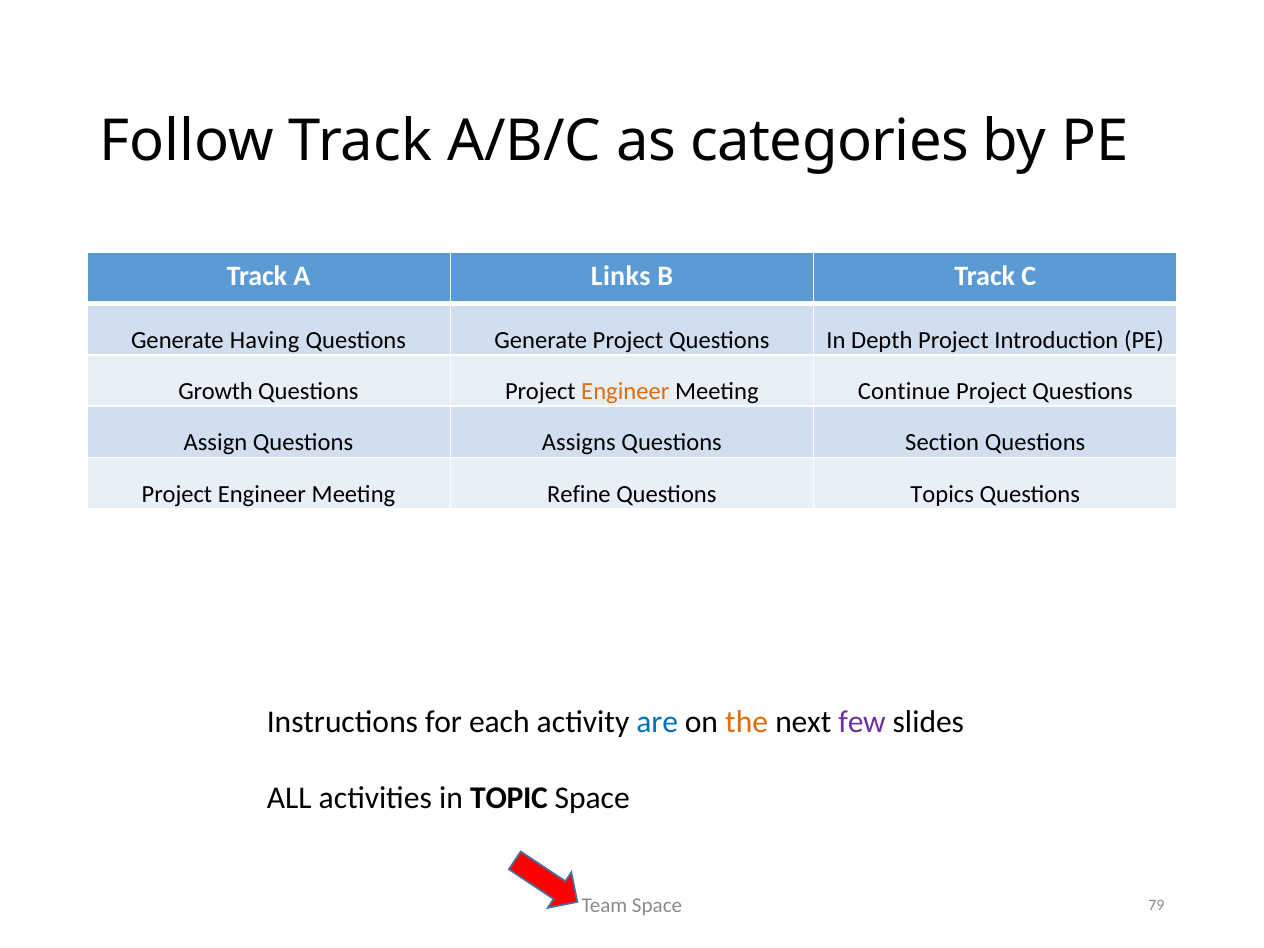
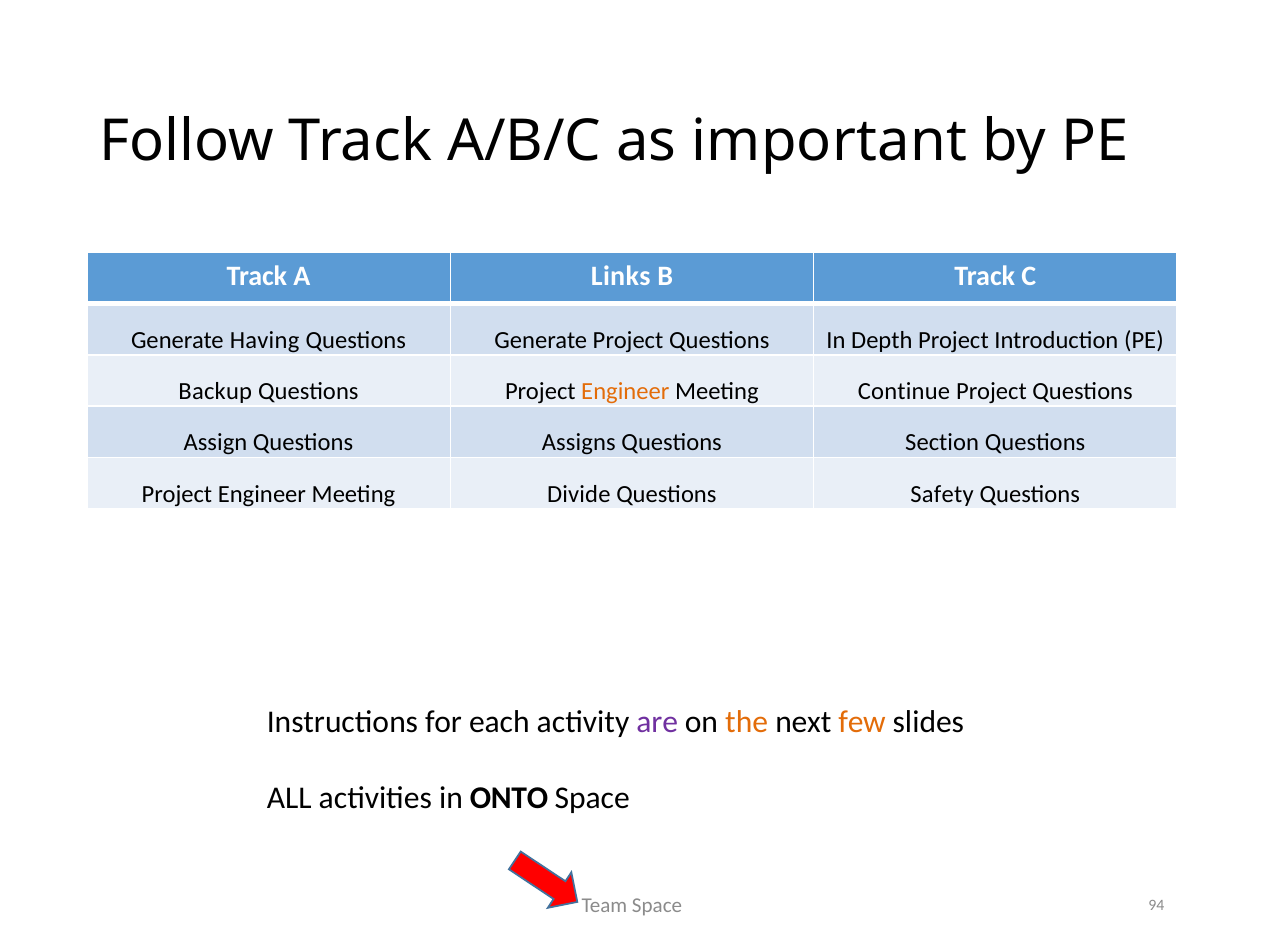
categories: categories -> important
Growth: Growth -> Backup
Refine: Refine -> Divide
Topics: Topics -> Safety
are colour: blue -> purple
few colour: purple -> orange
TOPIC: TOPIC -> ONTO
79: 79 -> 94
